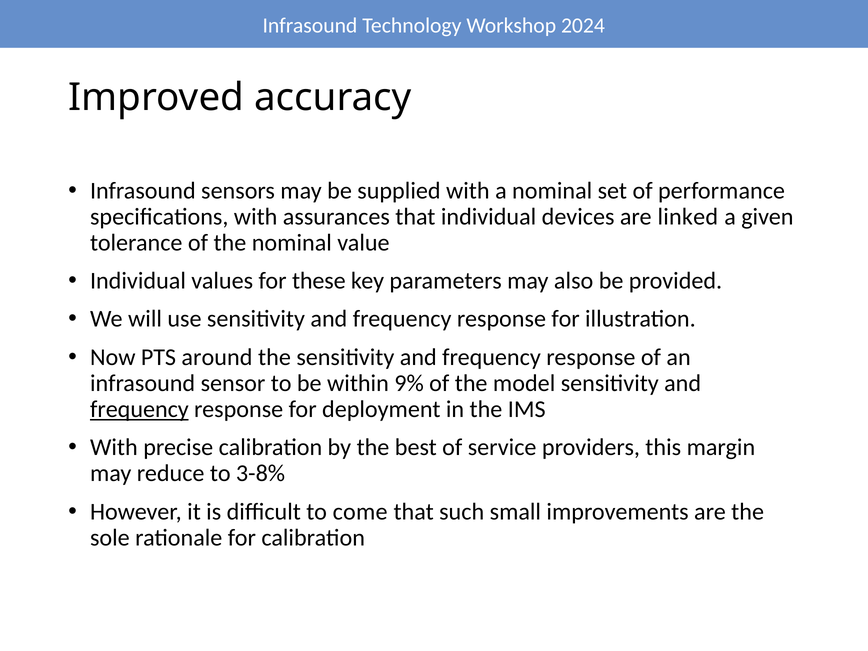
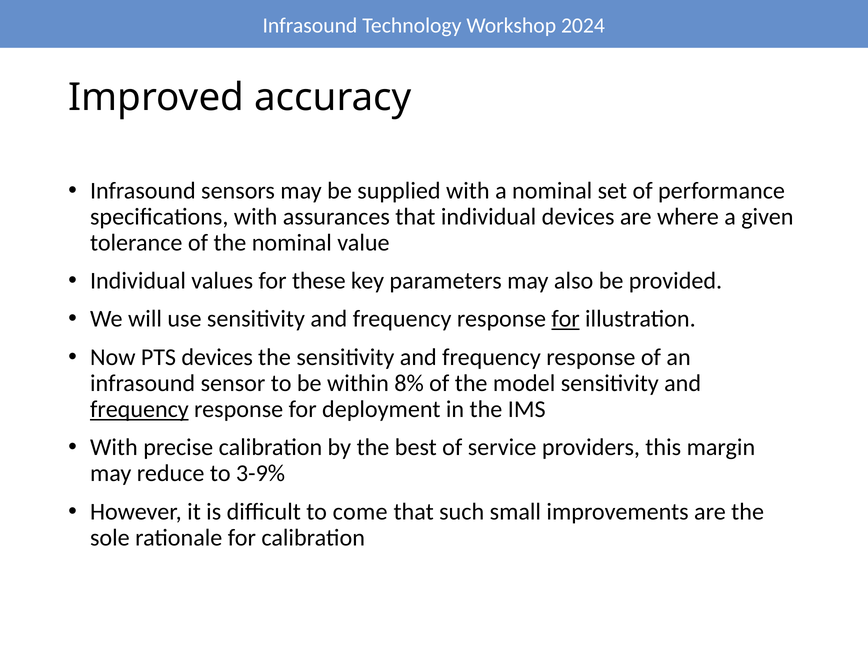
linked: linked -> where
for at (566, 319) underline: none -> present
PTS around: around -> devices
9%: 9% -> 8%
3-8%: 3-8% -> 3-9%
